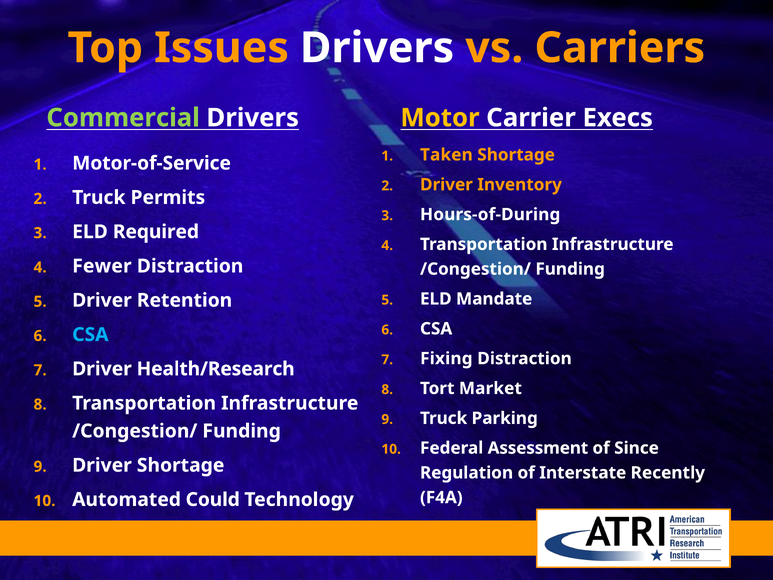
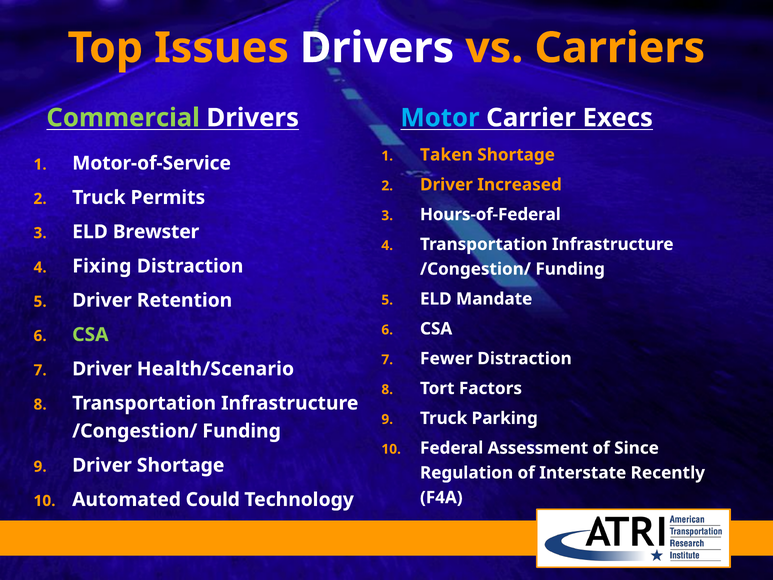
Motor colour: yellow -> light blue
Inventory: Inventory -> Increased
Hours-of-During: Hours-of-During -> Hours-of-Federal
Required: Required -> Brewster
Fewer: Fewer -> Fixing
CSA at (90, 335) colour: light blue -> light green
Fixing: Fixing -> Fewer
Health/Research: Health/Research -> Health/Scenario
Market: Market -> Factors
